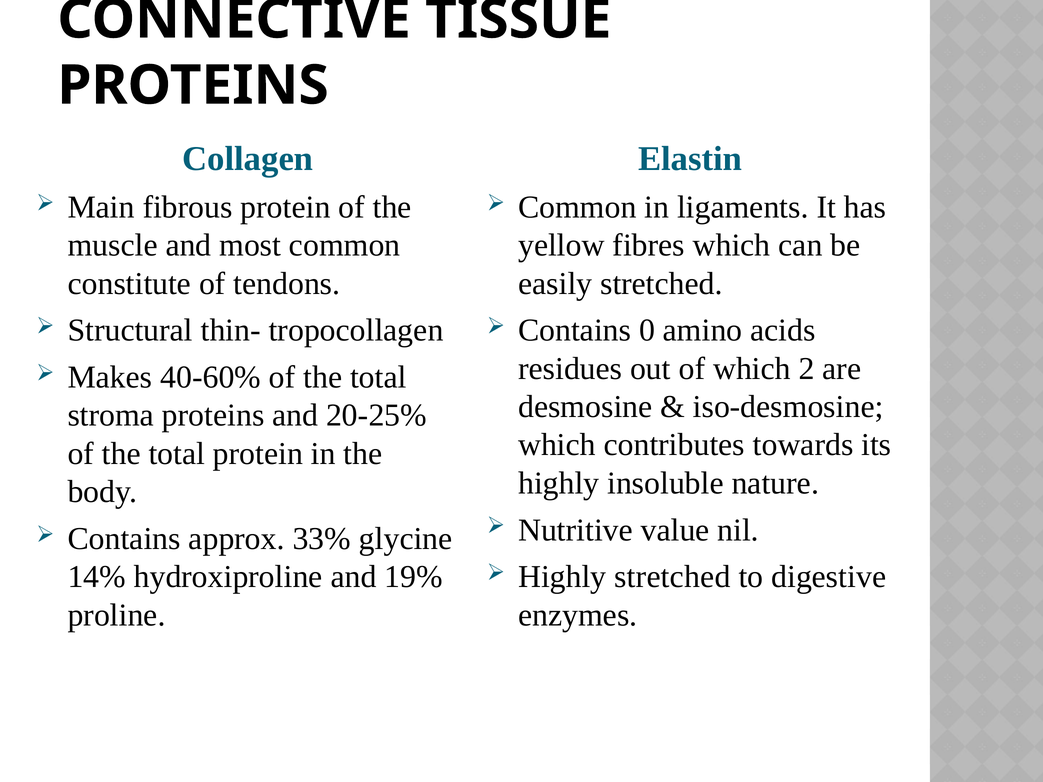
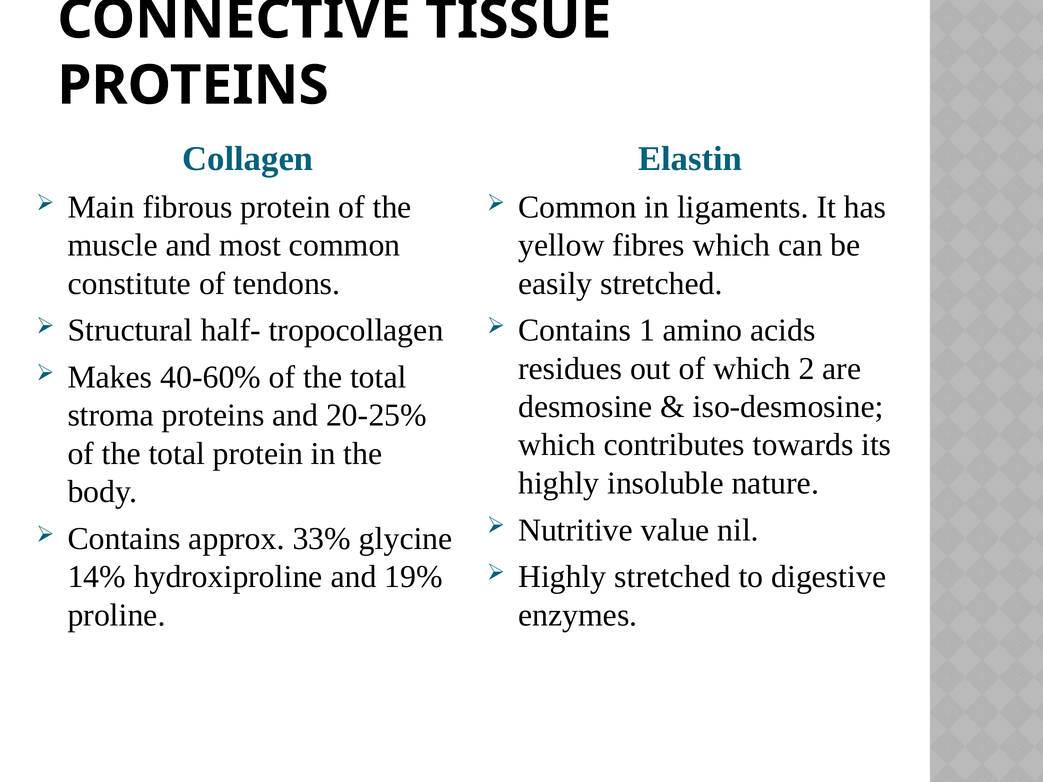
thin-: thin- -> half-
0: 0 -> 1
